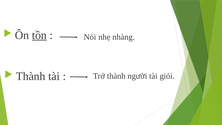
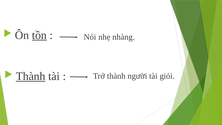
Thành at (31, 76) underline: none -> present
